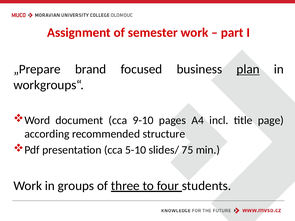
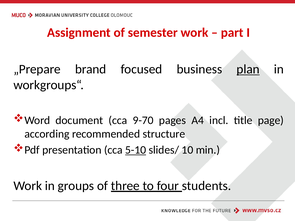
9-10: 9-10 -> 9-70
5-10 underline: none -> present
75: 75 -> 10
